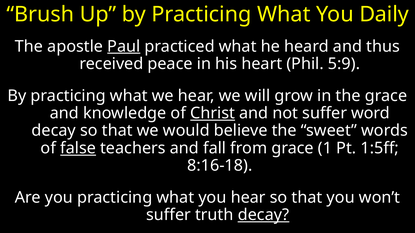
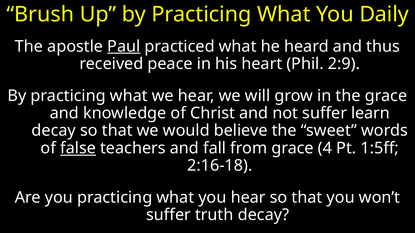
5:9: 5:9 -> 2:9
Christ underline: present -> none
word: word -> learn
1: 1 -> 4
8:16-18: 8:16-18 -> 2:16-18
decay at (263, 215) underline: present -> none
